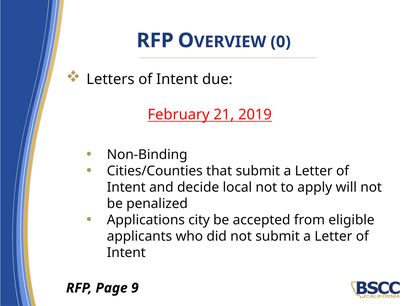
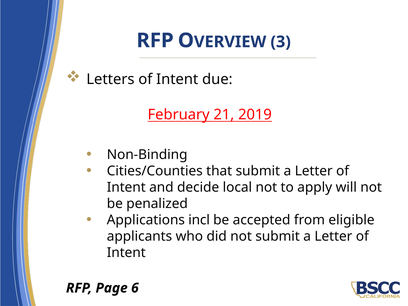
0: 0 -> 3
city: city -> incl
9: 9 -> 6
